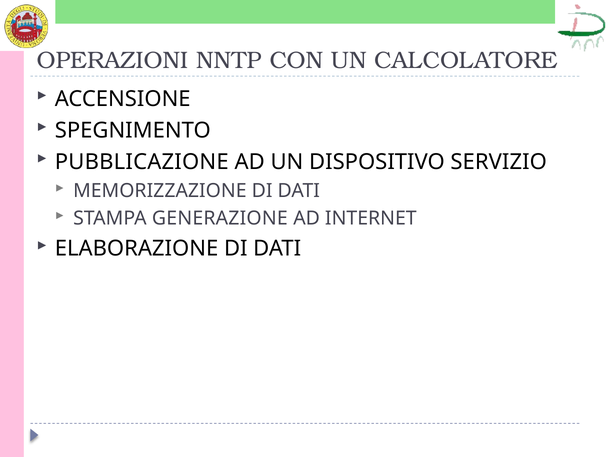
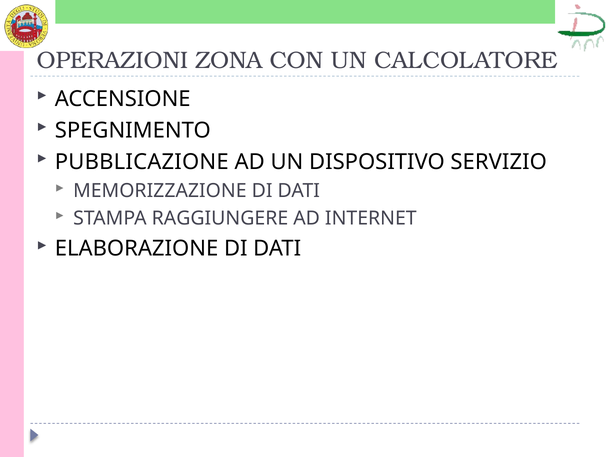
NNTP: NNTP -> ZONA
GENERAZIONE: GENERAZIONE -> RAGGIUNGERE
